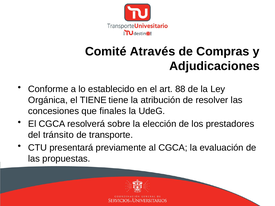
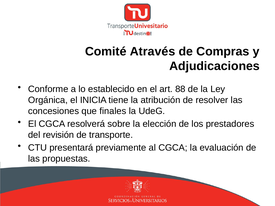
el TIENE: TIENE -> INICIA
tránsito: tránsito -> revisión
